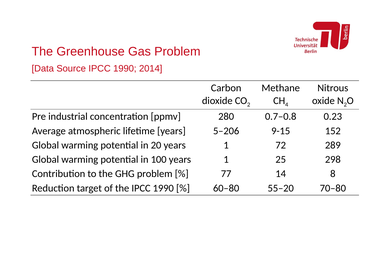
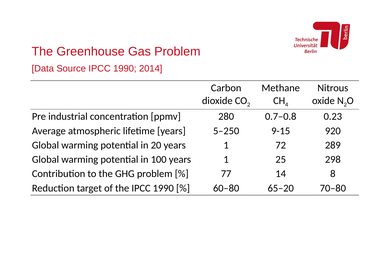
5–206: 5–206 -> 5–250
152: 152 -> 920
55–20: 55–20 -> 65–20
